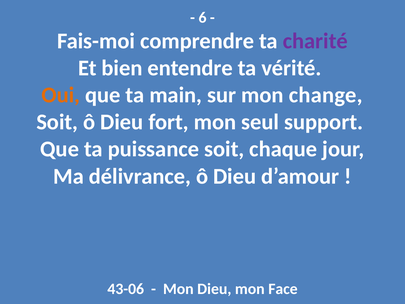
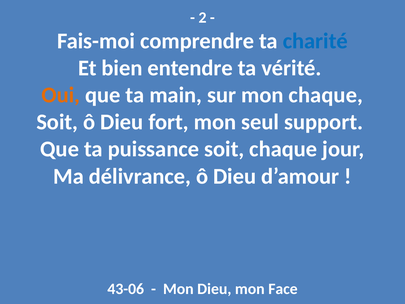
6: 6 -> 2
charité colour: purple -> blue
mon change: change -> chaque
